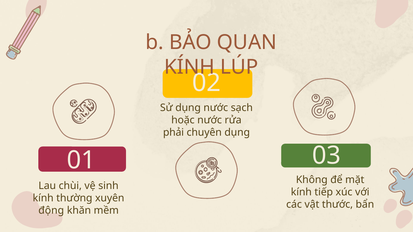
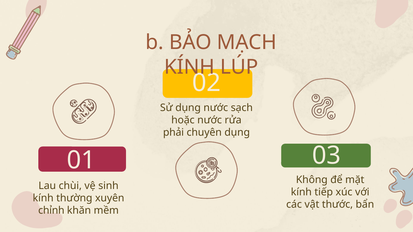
QUAN: QUAN -> MẠCH
động: động -> chỉnh
